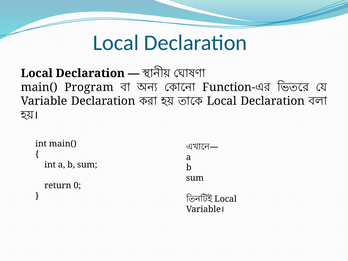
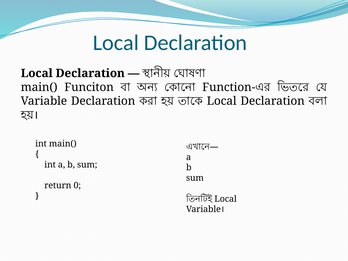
Program: Program -> Funciton
